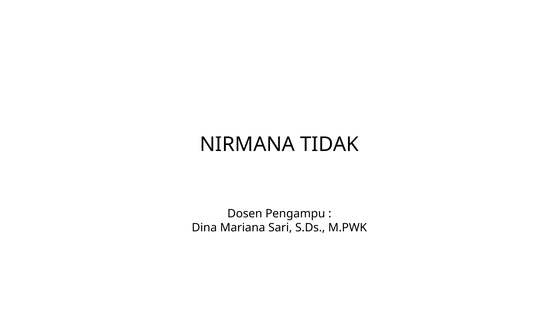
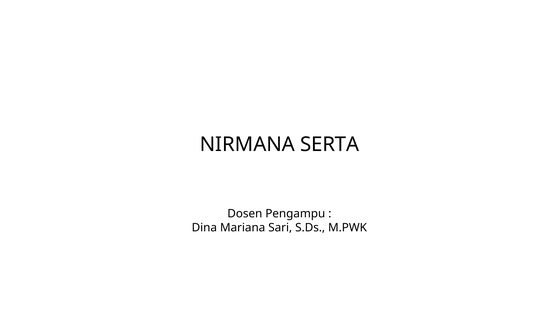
TIDAK: TIDAK -> SERTA
